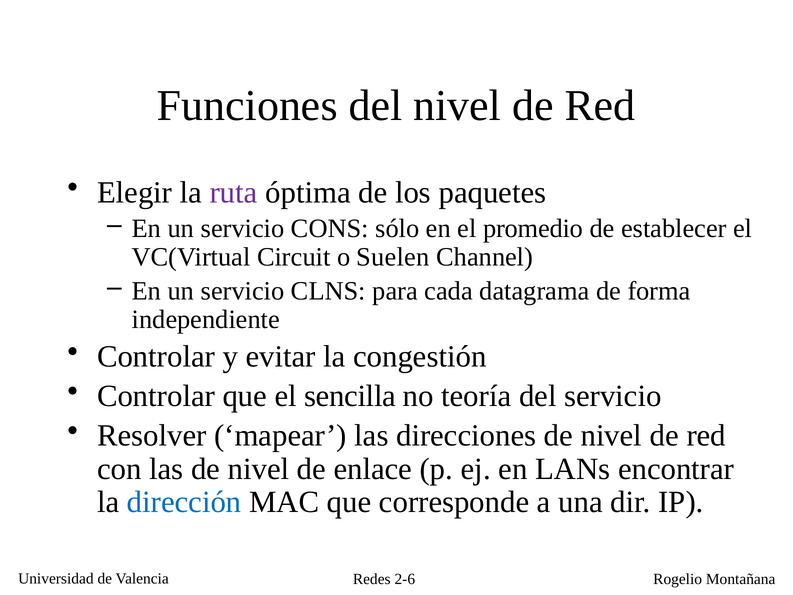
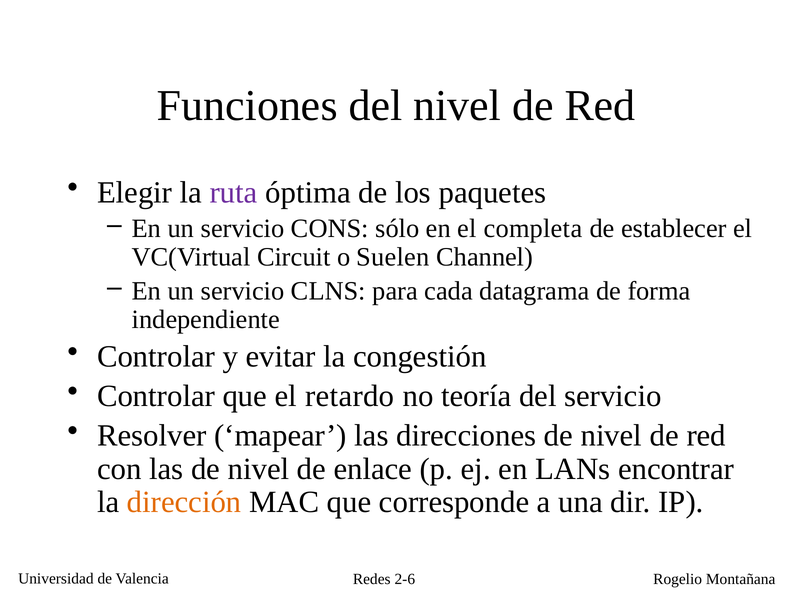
promedio: promedio -> completa
sencilla: sencilla -> retardo
dirección colour: blue -> orange
